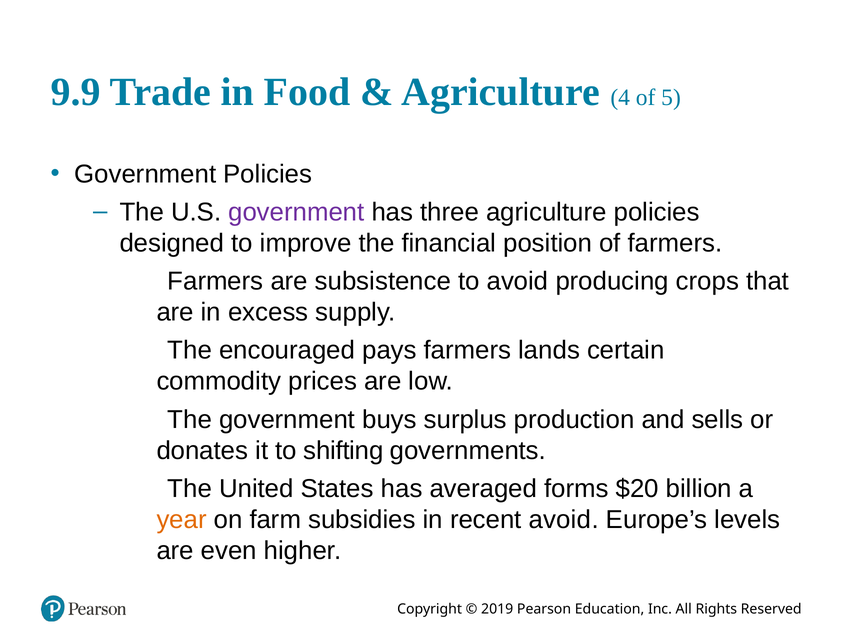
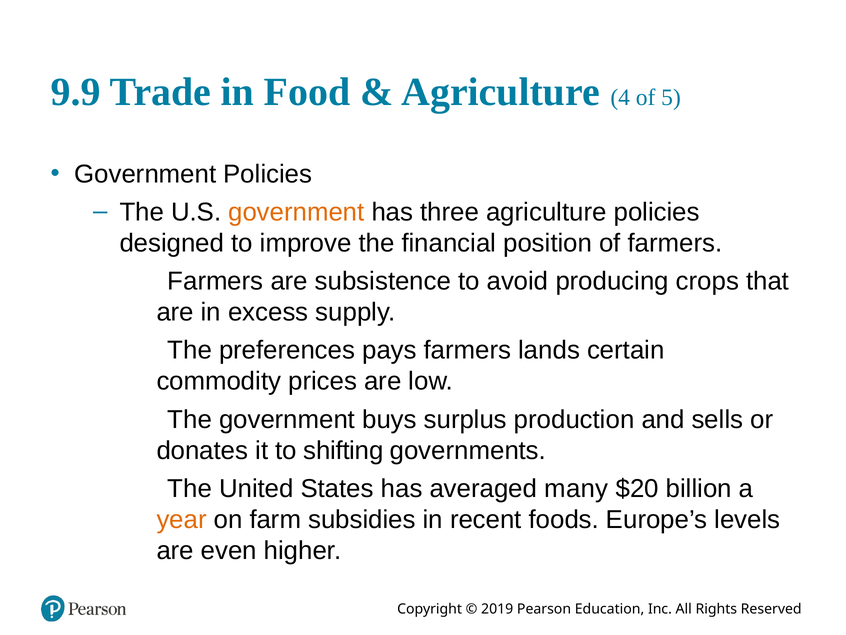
government at (296, 212) colour: purple -> orange
encouraged: encouraged -> preferences
forms: forms -> many
recent avoid: avoid -> foods
